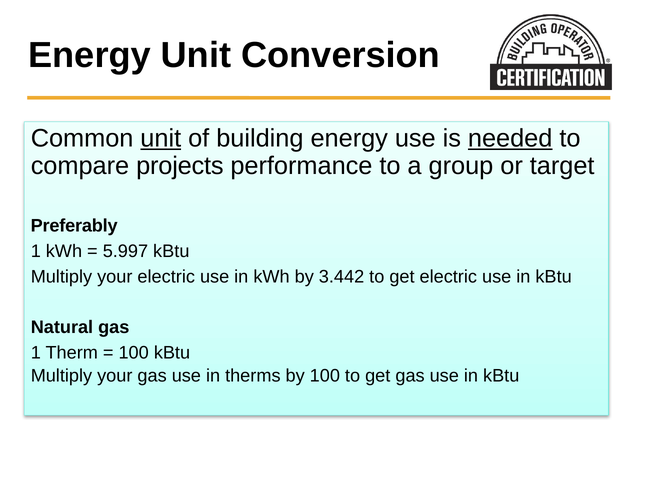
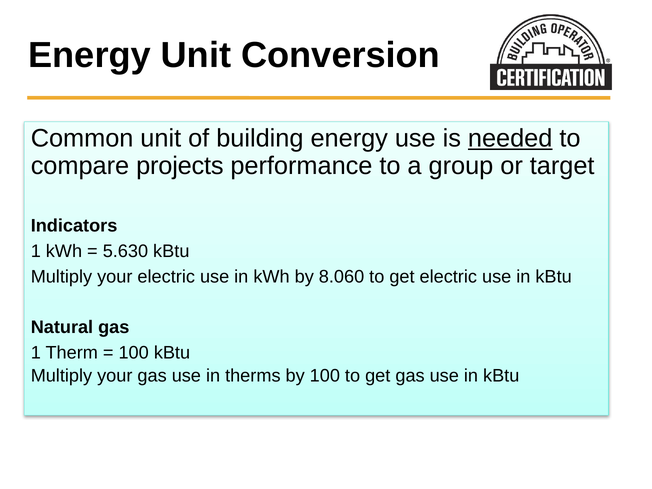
unit at (161, 139) underline: present -> none
Preferably: Preferably -> Indicators
5.997: 5.997 -> 5.630
3.442: 3.442 -> 8.060
